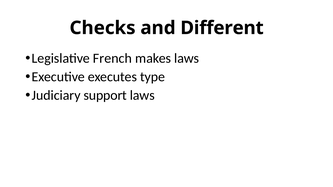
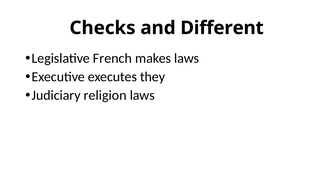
type: type -> they
support: support -> religion
